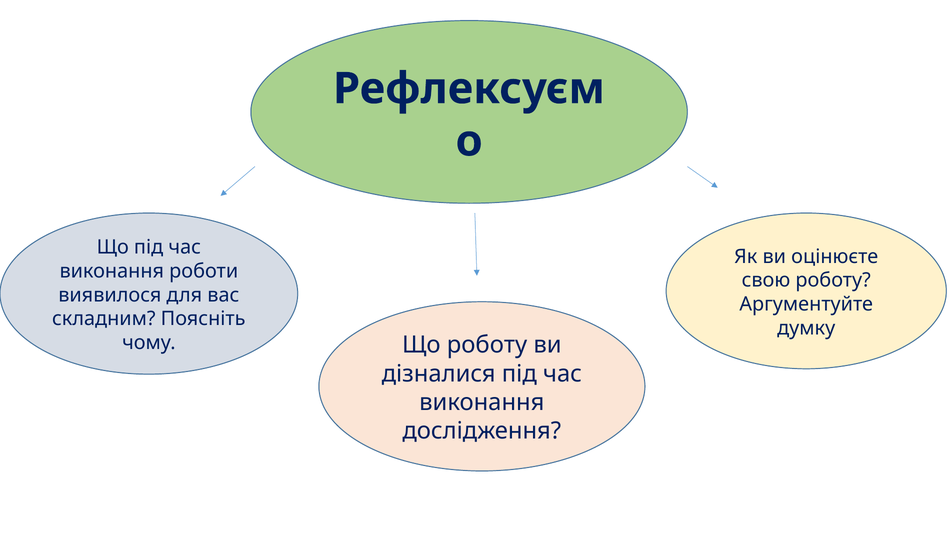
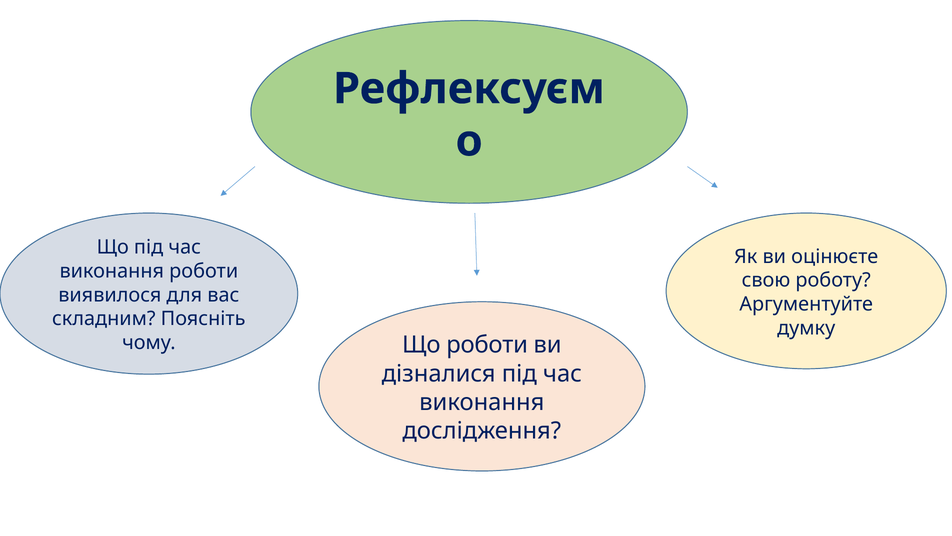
Що роботу: роботу -> роботи
